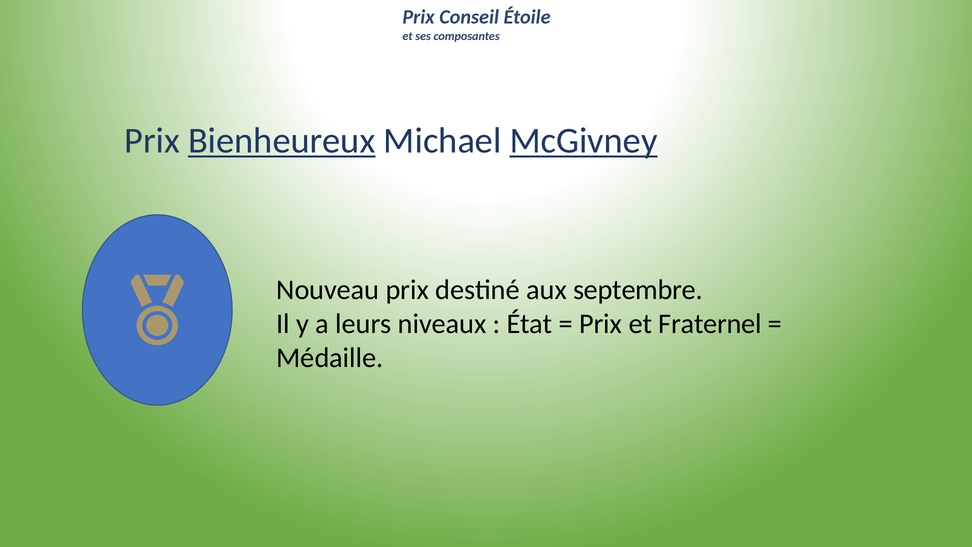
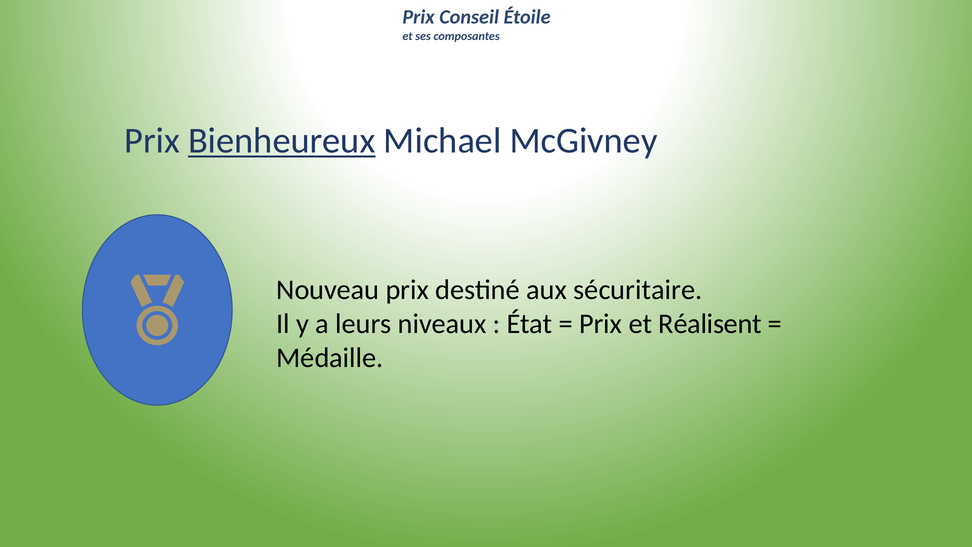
McGivney underline: present -> none
septembre: septembre -> sécuritaire
Fraternel: Fraternel -> Réalisent
